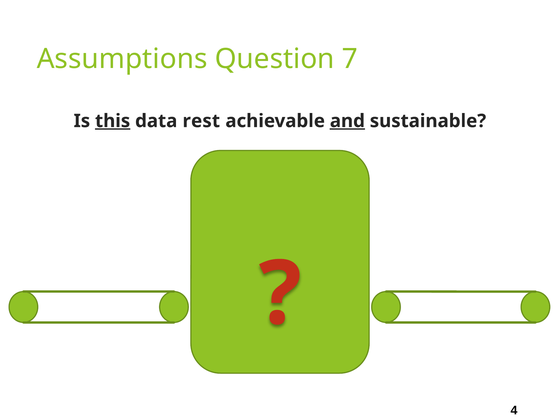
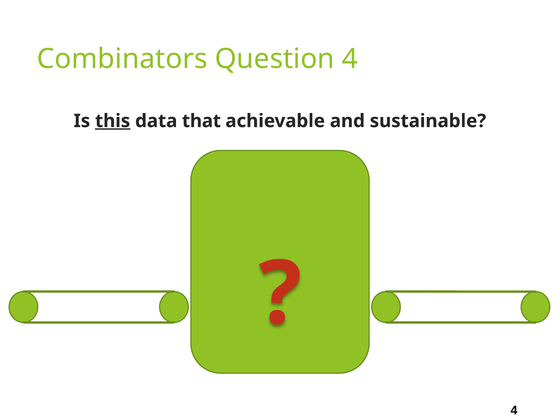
Assumptions: Assumptions -> Combinators
Question 7: 7 -> 4
rest: rest -> that
and underline: present -> none
